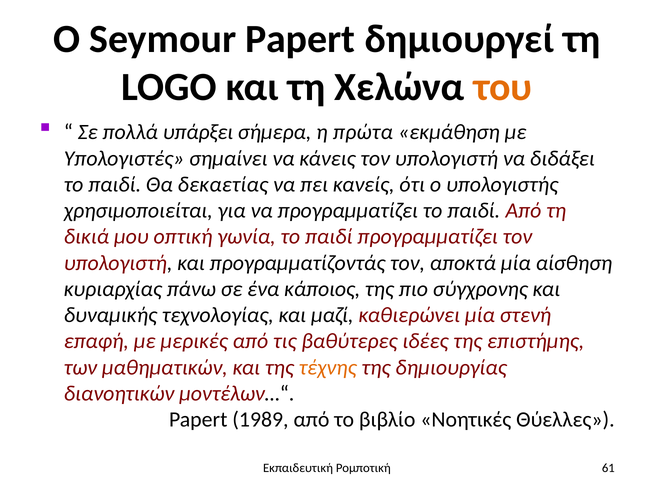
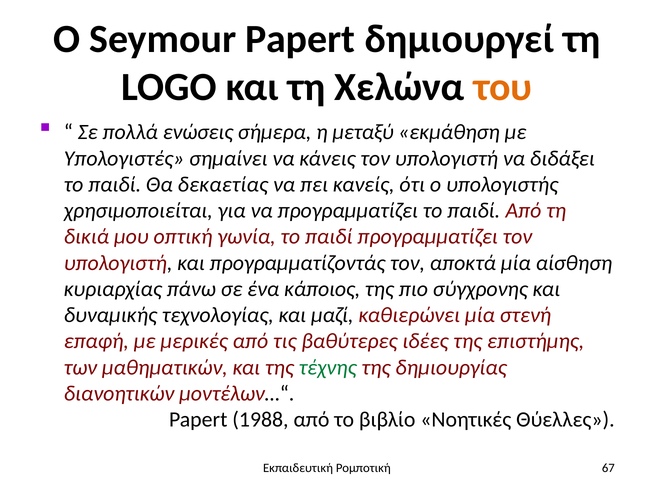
υπάρξει: υπάρξει -> ενώσεις
πρώτα: πρώτα -> μεταξύ
τέχνης colour: orange -> green
1989: 1989 -> 1988
61: 61 -> 67
